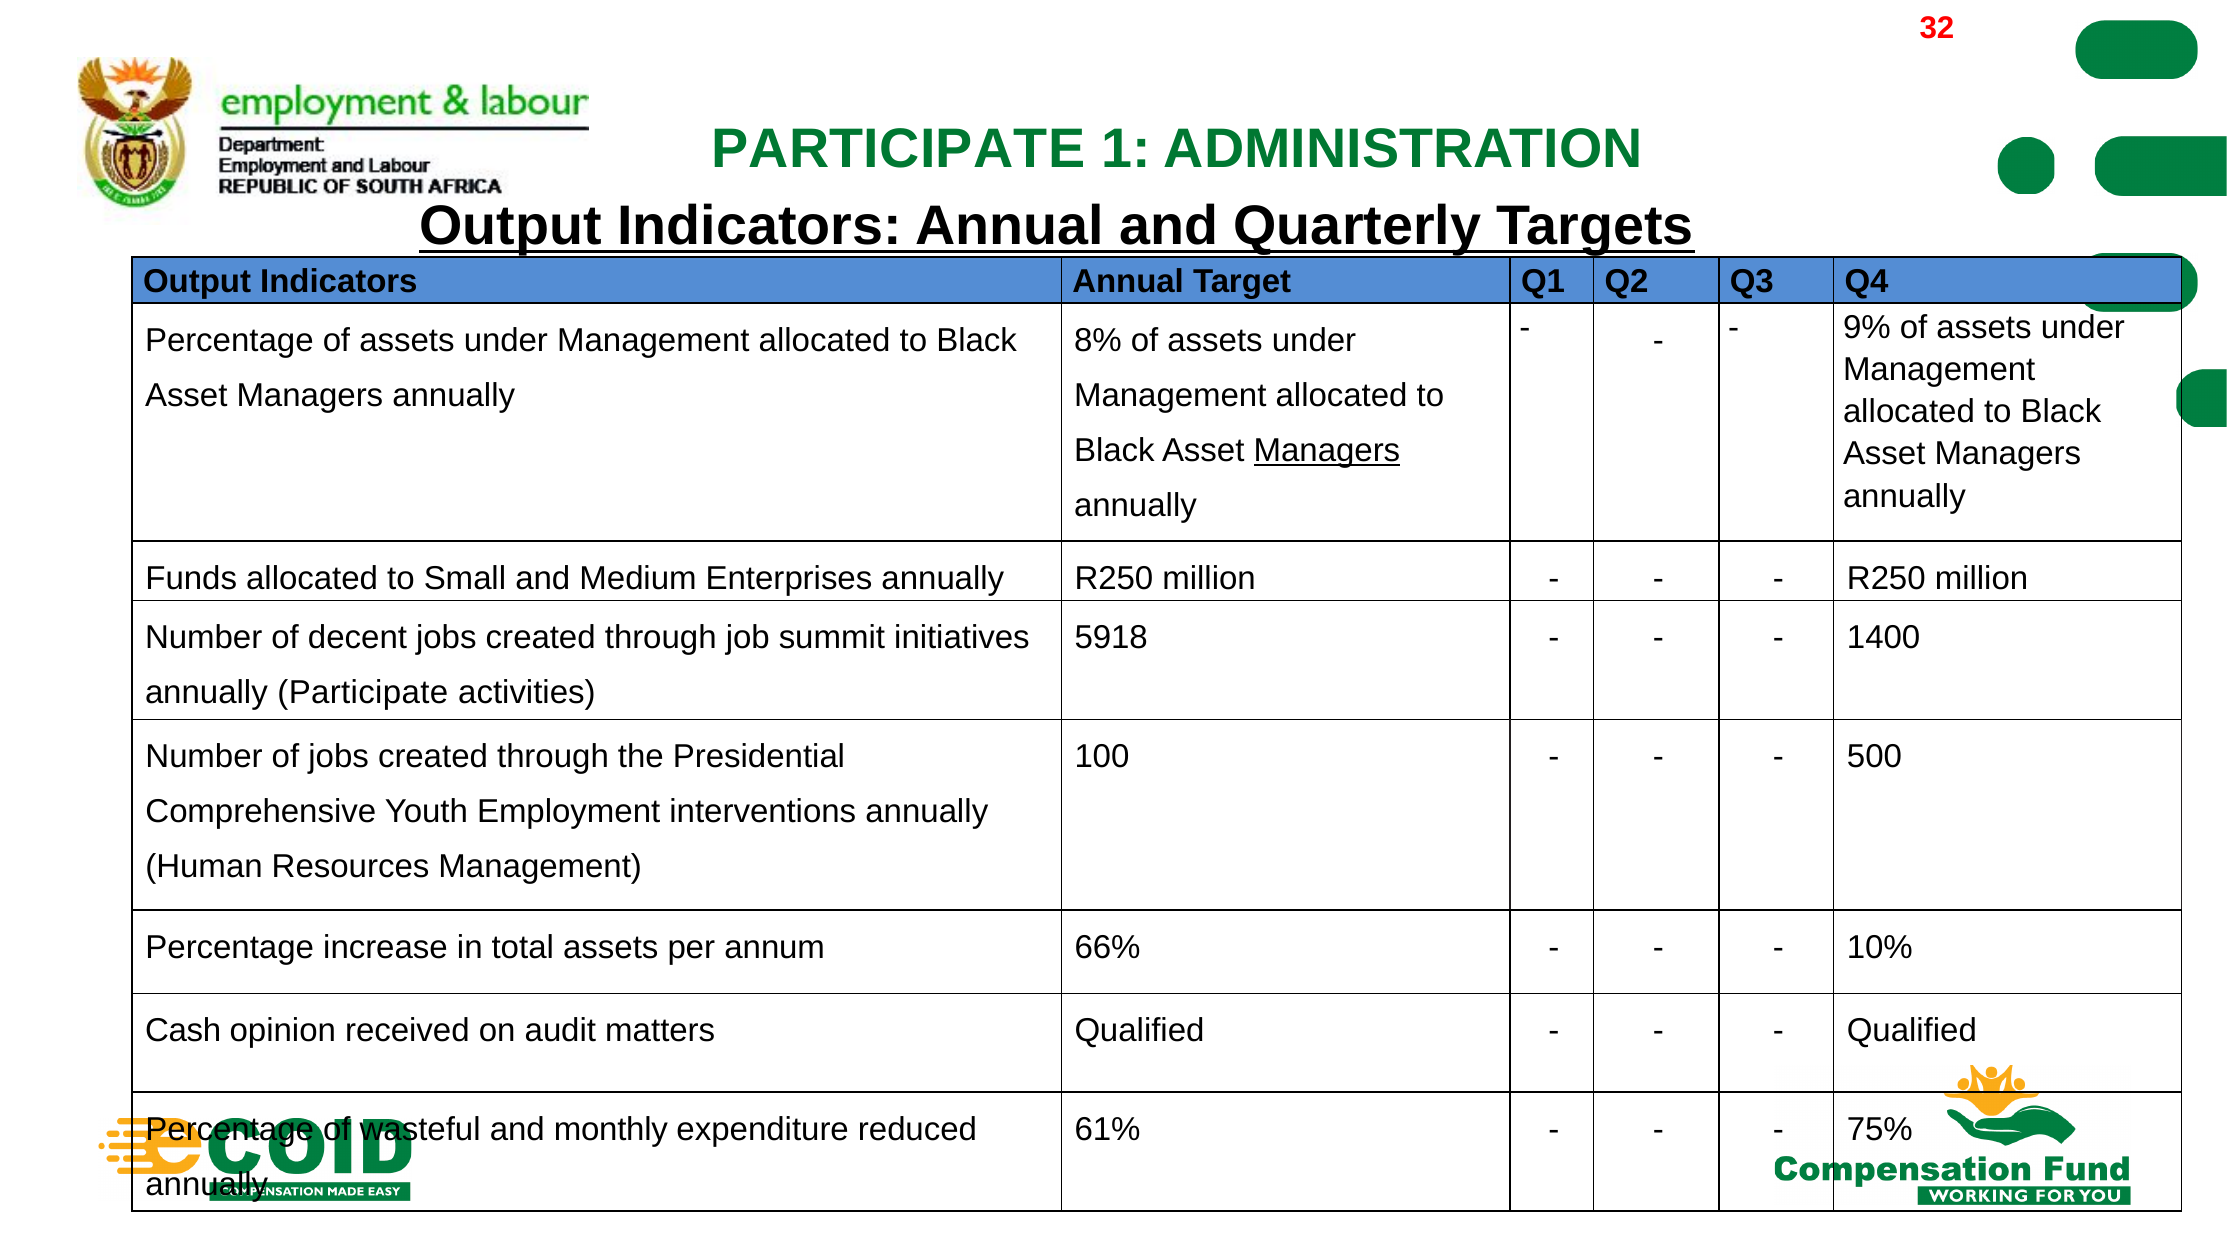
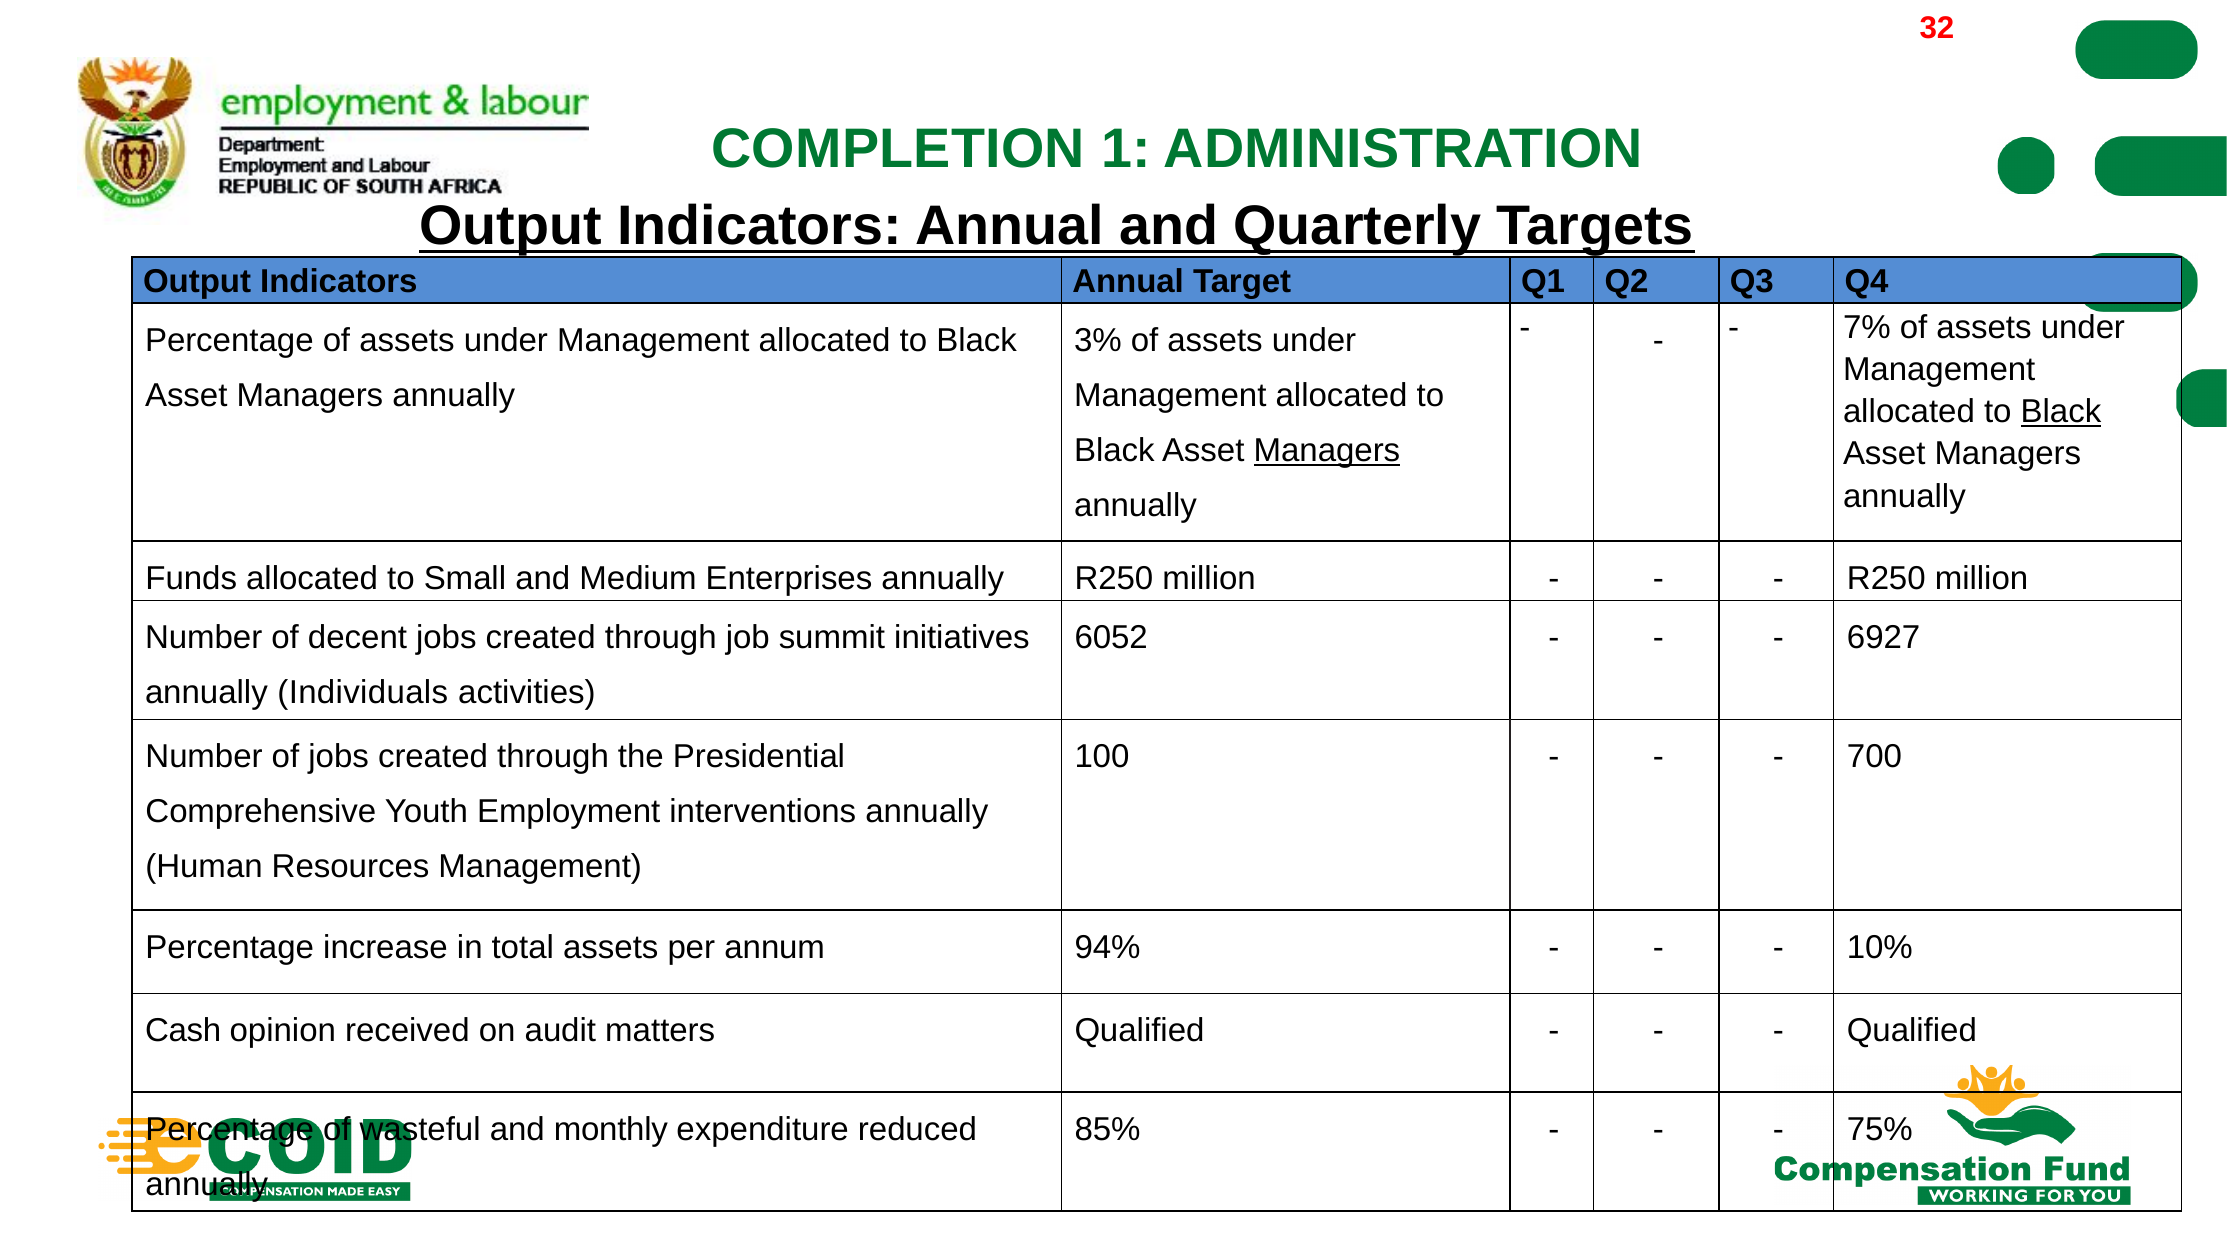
PARTICIPATE at (898, 149): PARTICIPATE -> COMPLETION
9%: 9% -> 7%
8%: 8% -> 3%
Black at (2061, 412) underline: none -> present
5918: 5918 -> 6052
1400: 1400 -> 6927
annually Participate: Participate -> Individuals
500: 500 -> 700
66%: 66% -> 94%
61%: 61% -> 85%
